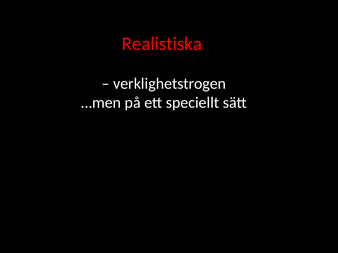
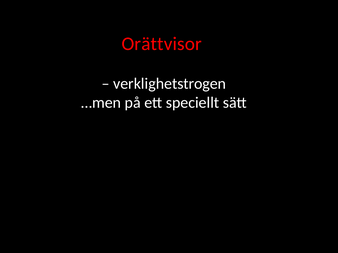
Realistiska: Realistiska -> Orättvisor
